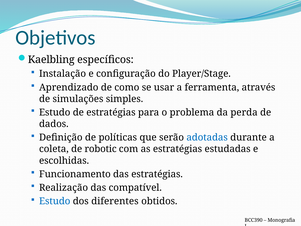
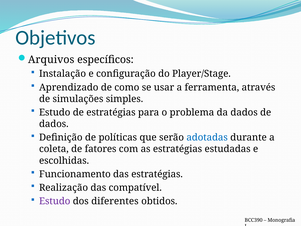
Kaelbling: Kaelbling -> Arquivos
da perda: perda -> dados
robotic: robotic -> fatores
Estudo at (55, 201) colour: blue -> purple
